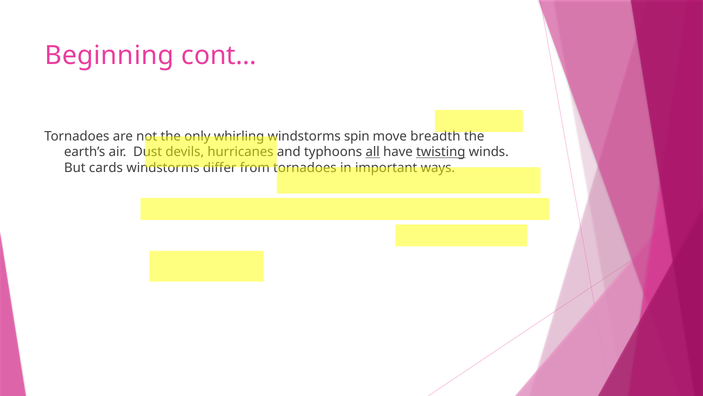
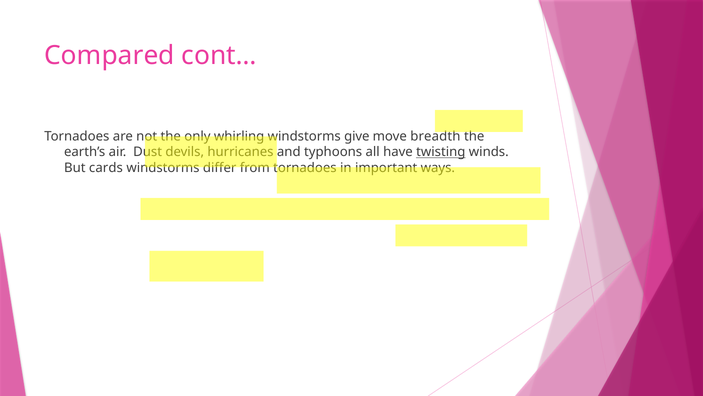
Beginning: Beginning -> Compared
spin: spin -> give
all underline: present -> none
